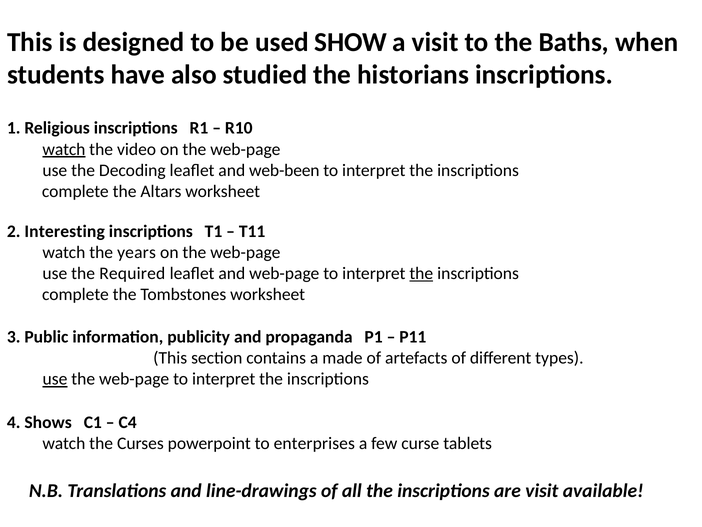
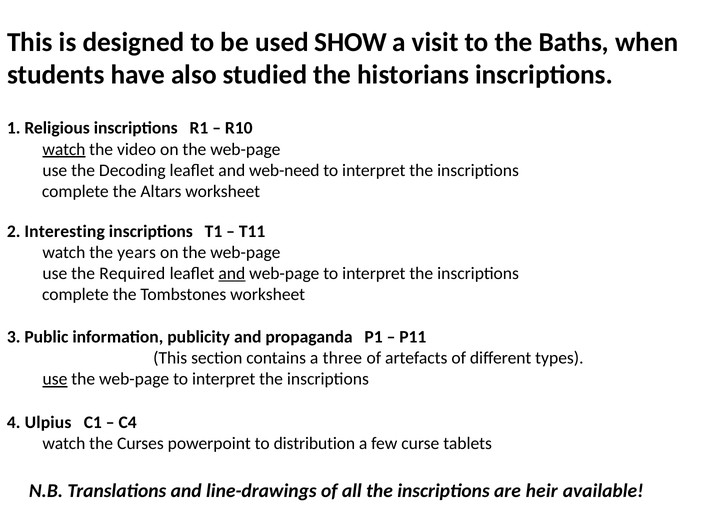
web-been: web-been -> web-need
and at (232, 273) underline: none -> present
the at (421, 273) underline: present -> none
made: made -> three
Shows: Shows -> Ulpius
enterprises: enterprises -> distribution
are visit: visit -> heir
